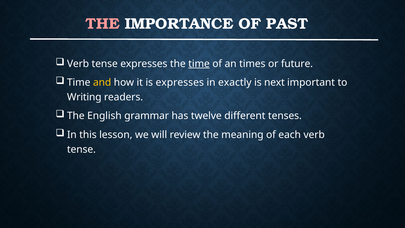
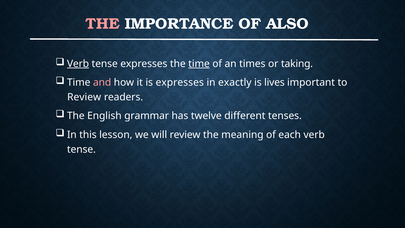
PAST: PAST -> ALSO
Verb at (78, 64) underline: none -> present
future: future -> taking
and colour: yellow -> pink
next: next -> lives
Writing at (84, 97): Writing -> Review
